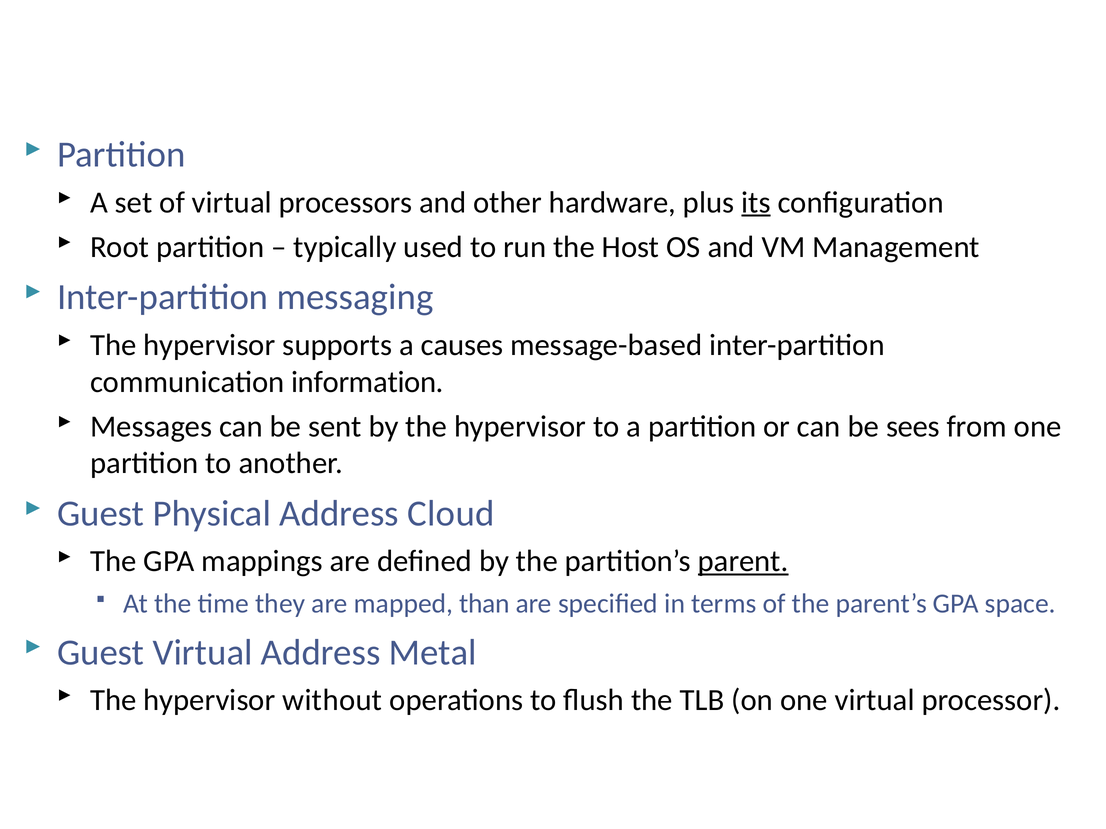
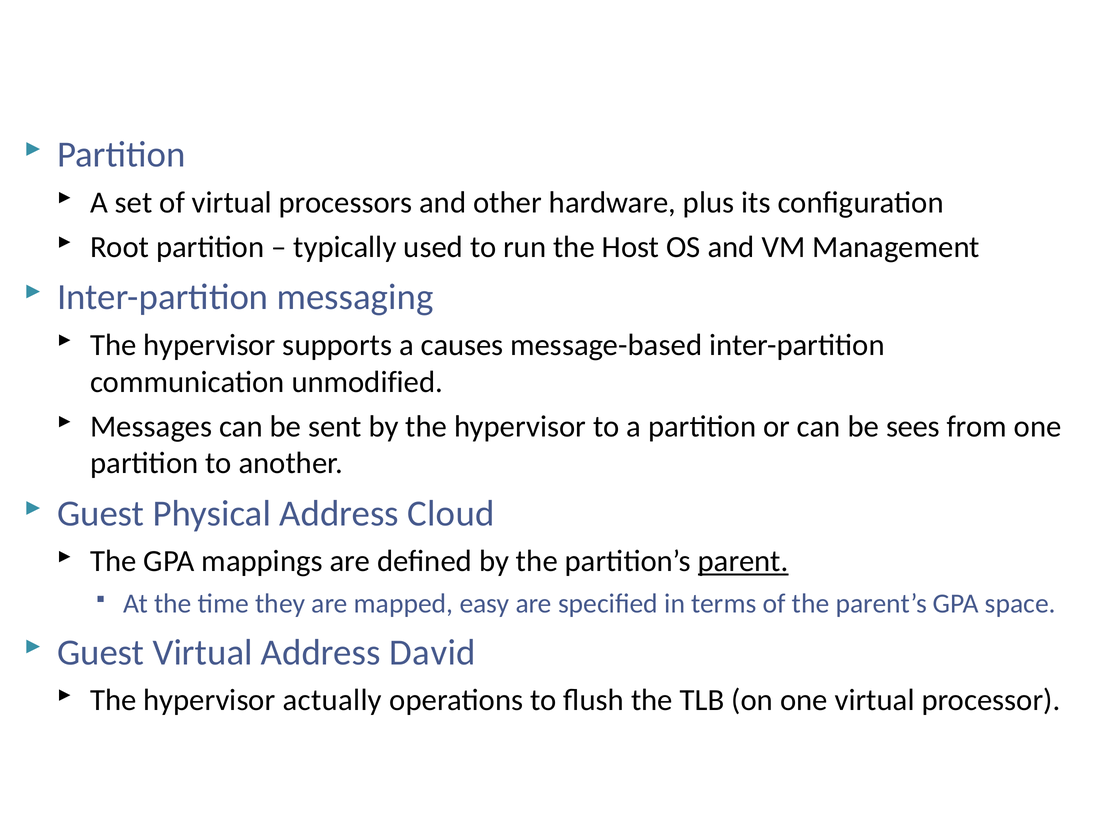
its underline: present -> none
information: information -> unmodified
than: than -> easy
Address Metal: Metal -> David
without: without -> actually
